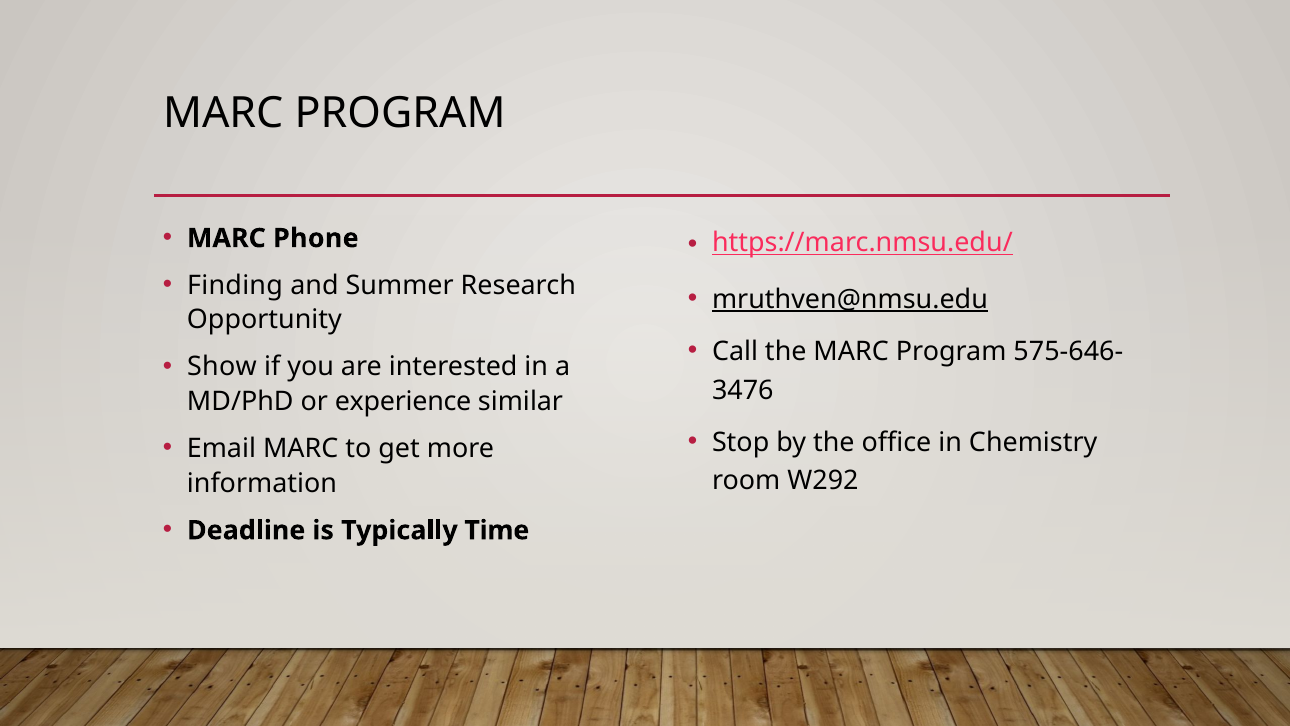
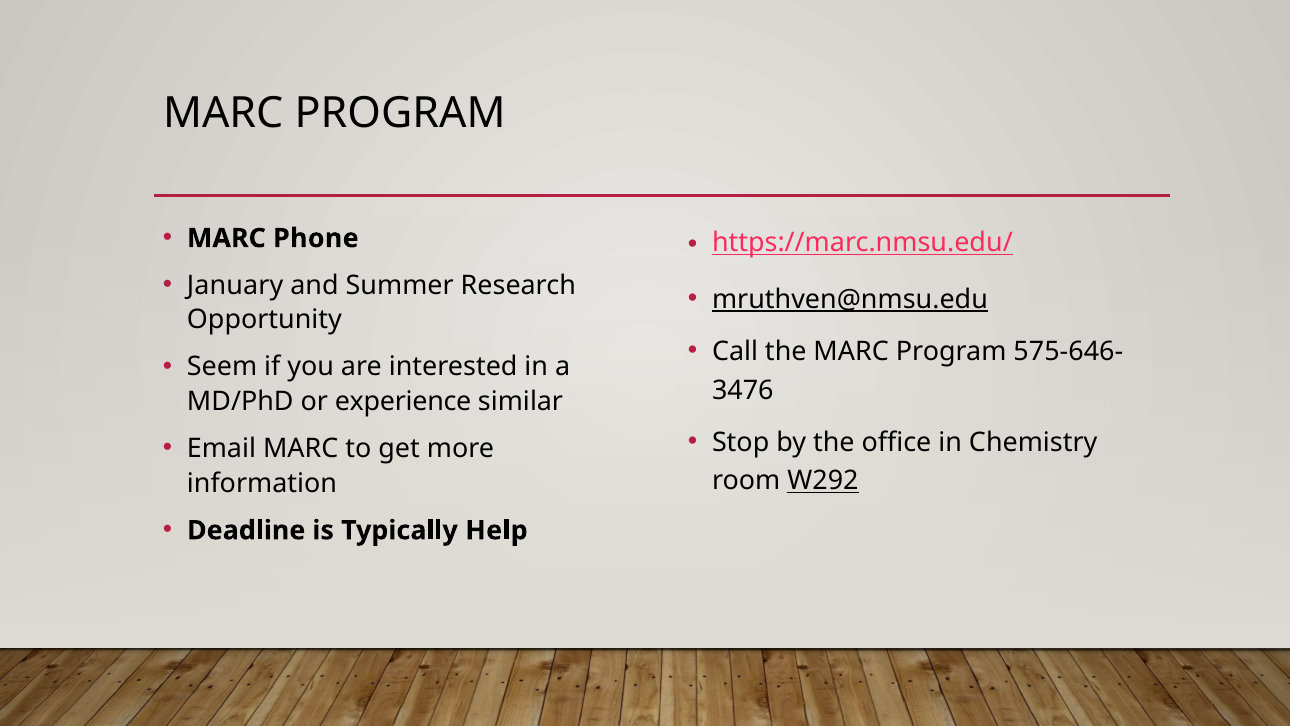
Finding: Finding -> January
Show: Show -> Seem
W292 underline: none -> present
Time: Time -> Help
